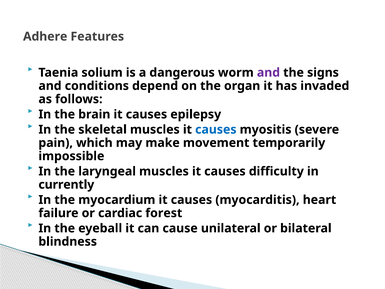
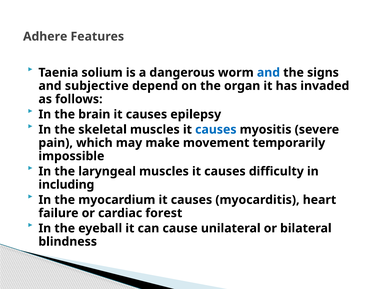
and at (268, 73) colour: purple -> blue
conditions: conditions -> subjective
currently: currently -> including
